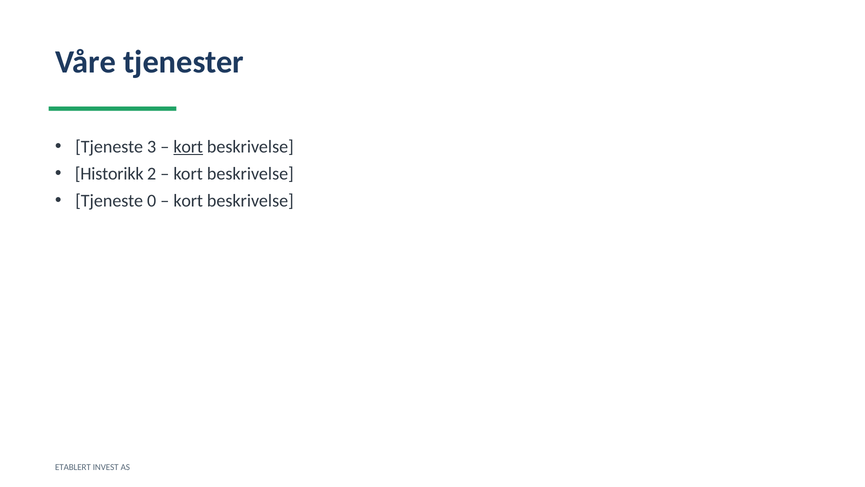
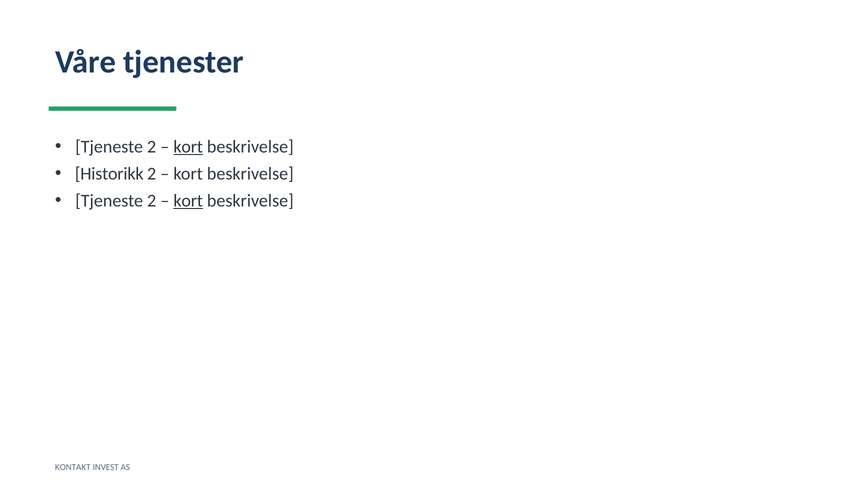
3 at (152, 147): 3 -> 2
0 at (152, 201): 0 -> 2
kort at (188, 201) underline: none -> present
ETABLERT: ETABLERT -> KONTAKT
